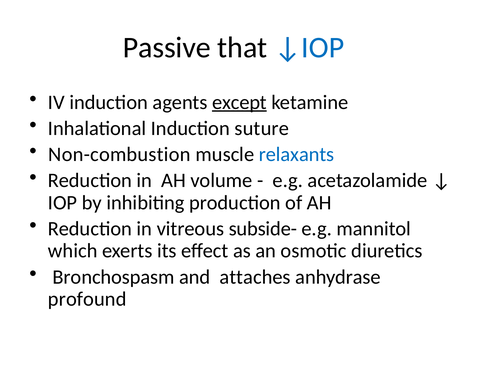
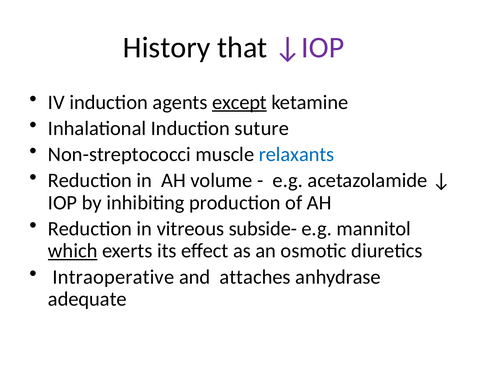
Passive: Passive -> History
↓IOP colour: blue -> purple
Non-combustion: Non-combustion -> Non-streptococci
which underline: none -> present
Bronchospasm: Bronchospasm -> Intraoperative
profound: profound -> adequate
